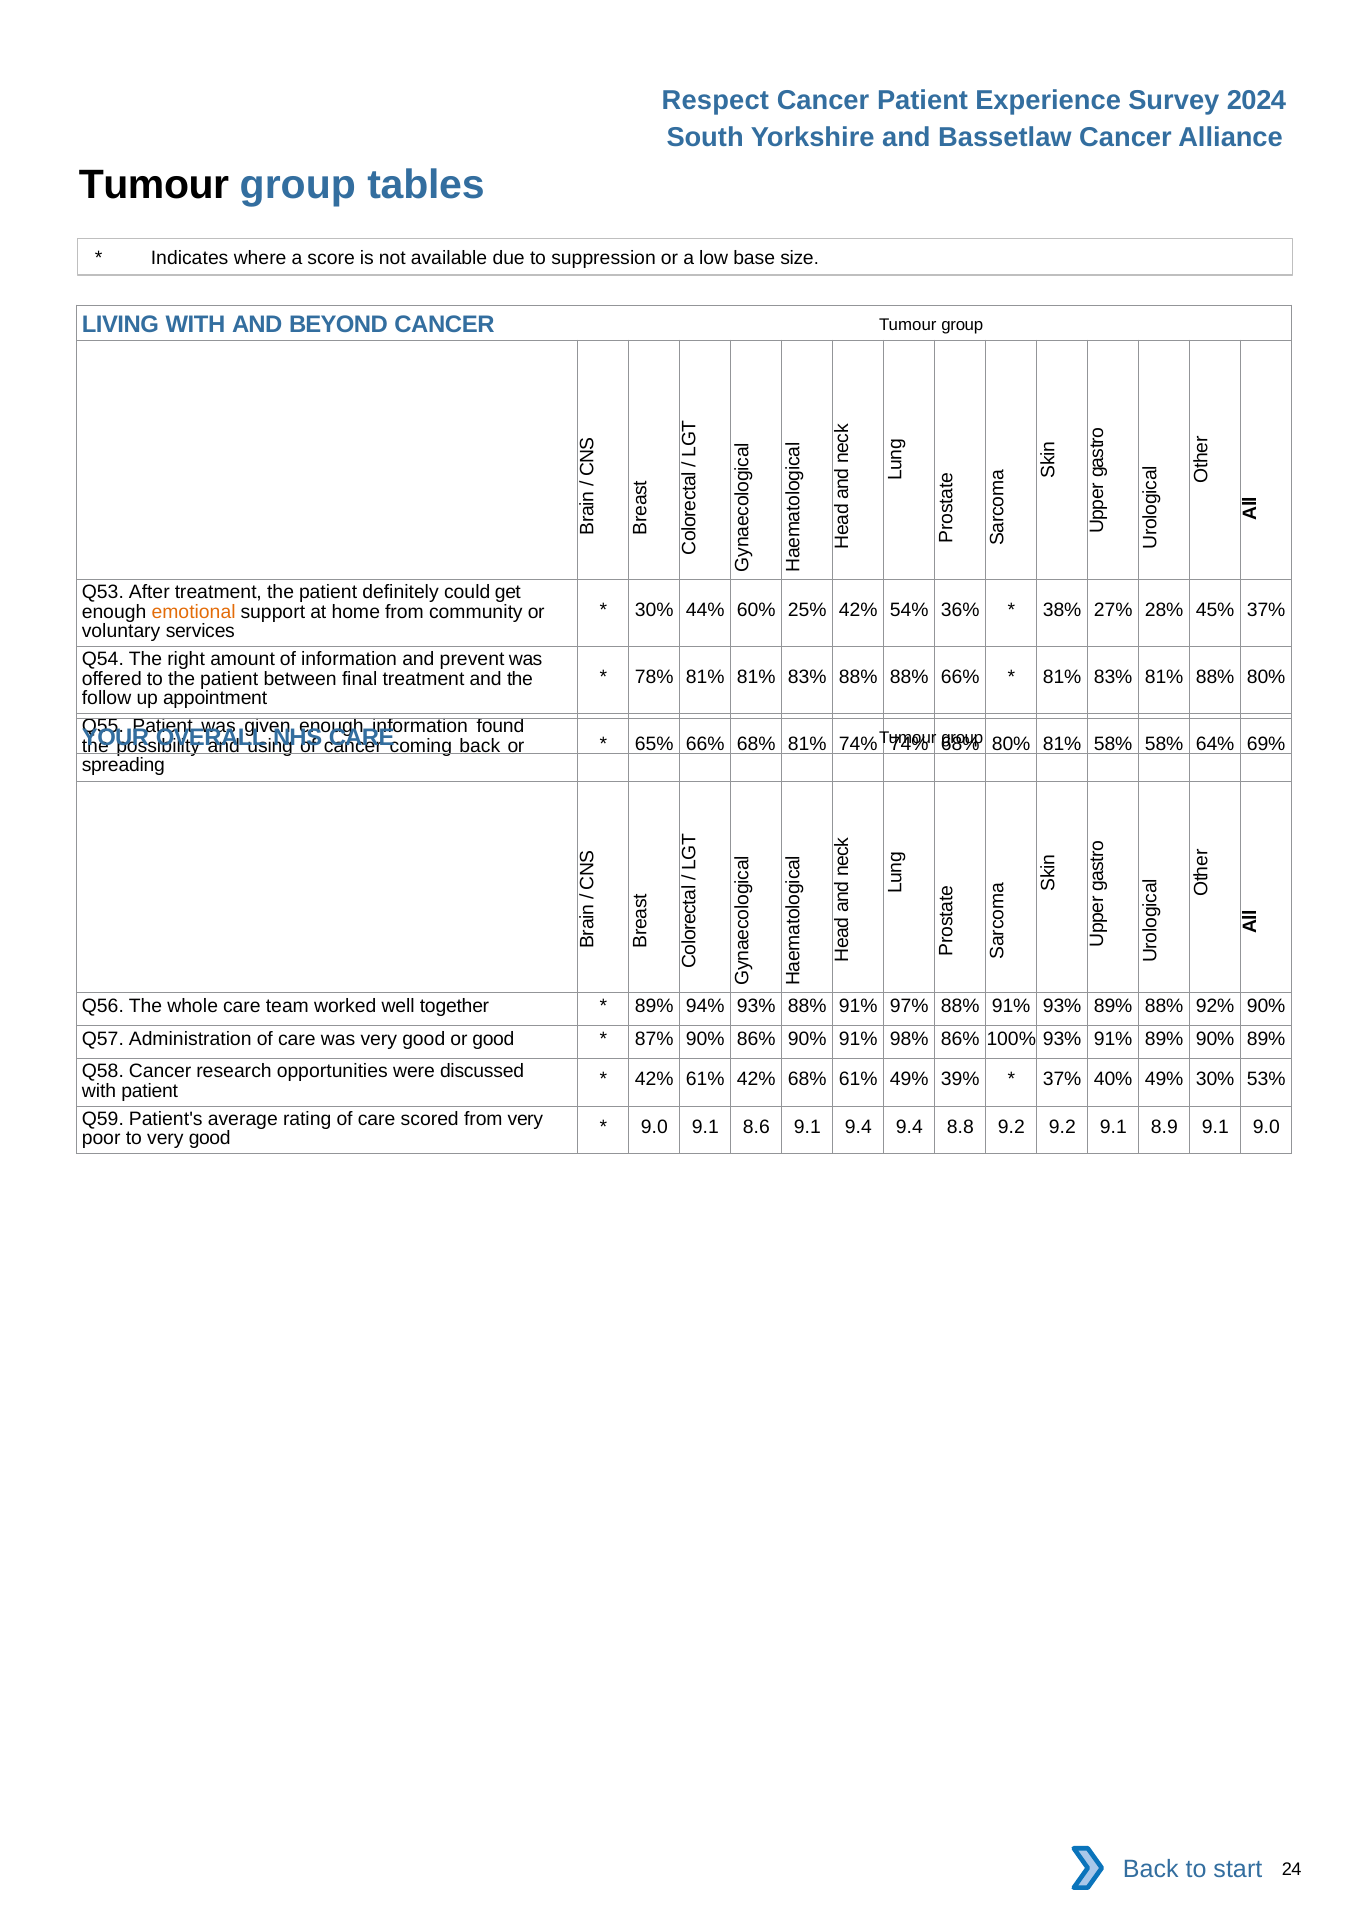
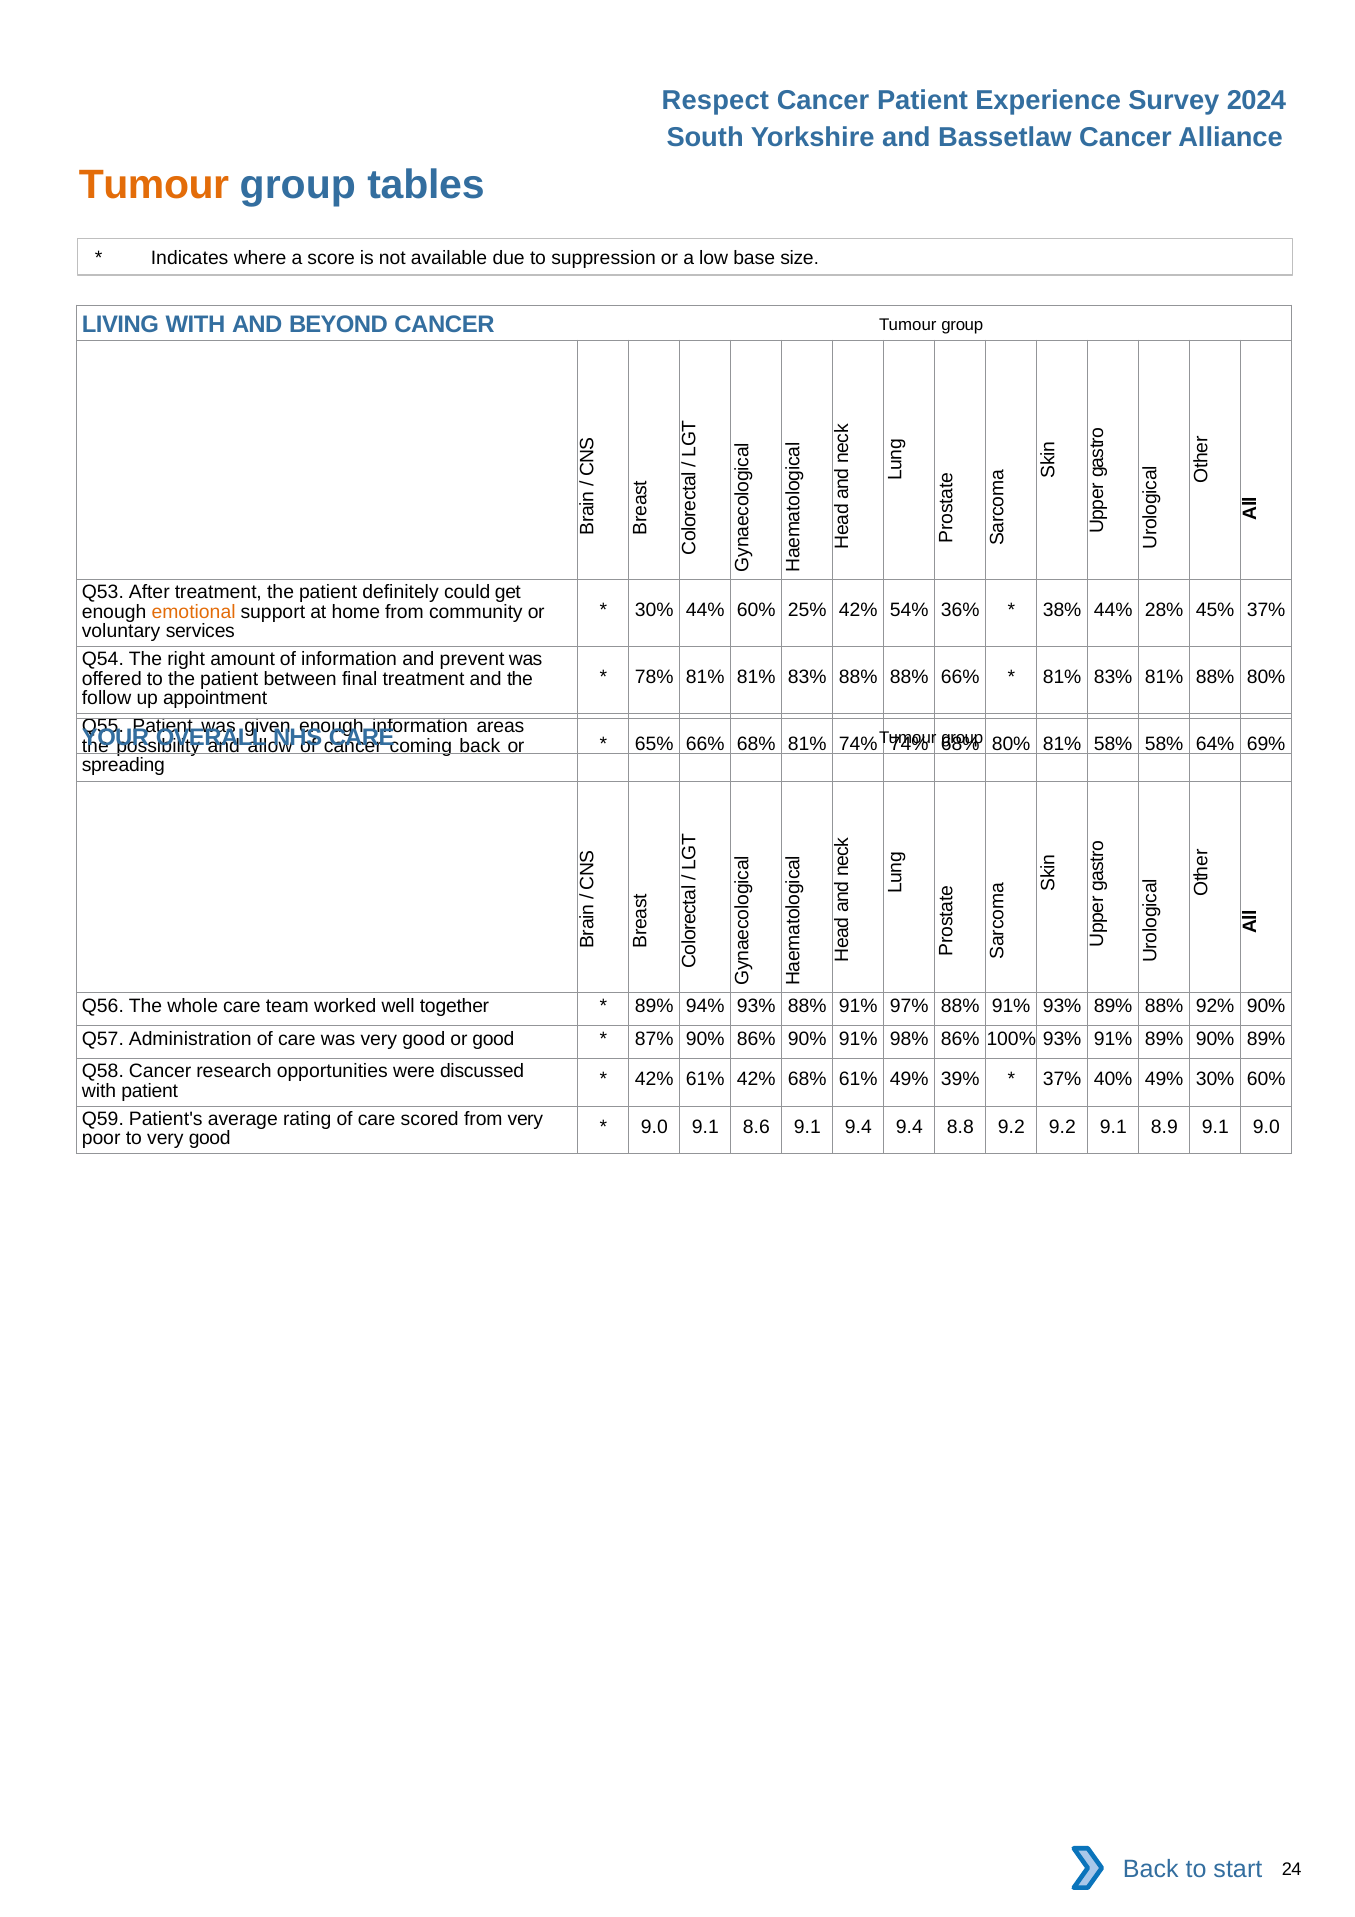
Tumour at (154, 185) colour: black -> orange
38% 27%: 27% -> 44%
found: found -> areas
using: using -> allow
30% 53%: 53% -> 60%
